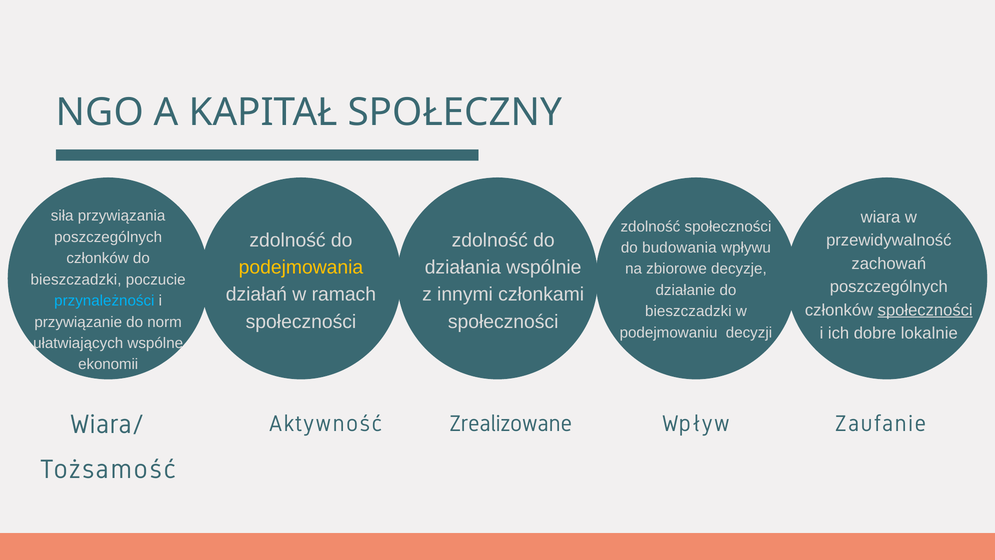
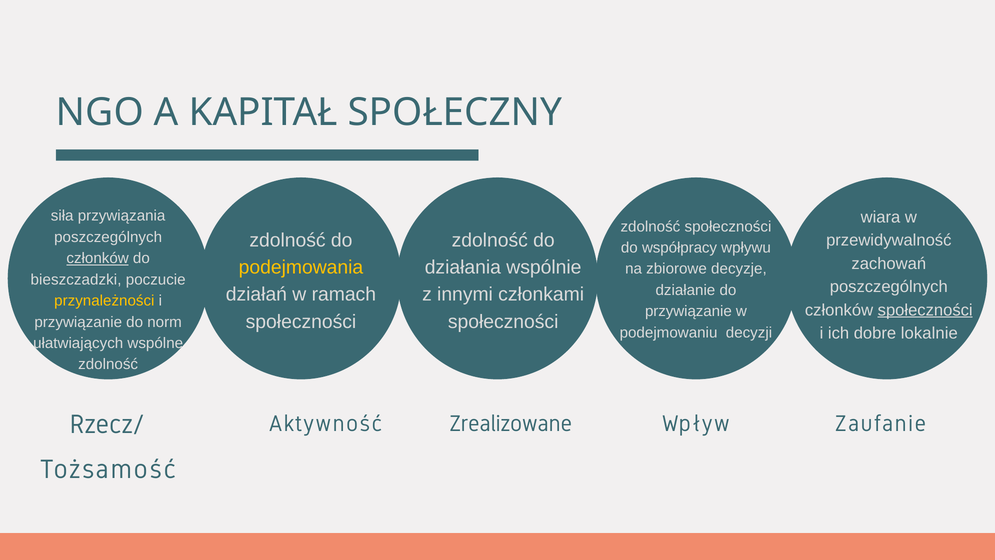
budowania: budowania -> współpracy
członków at (98, 258) underline: none -> present
przynależności colour: light blue -> yellow
bieszczadzki at (688, 311): bieszczadzki -> przywiązanie
ekonomii at (108, 364): ekonomii -> zdolność
Wiara/: Wiara/ -> Rzecz/
